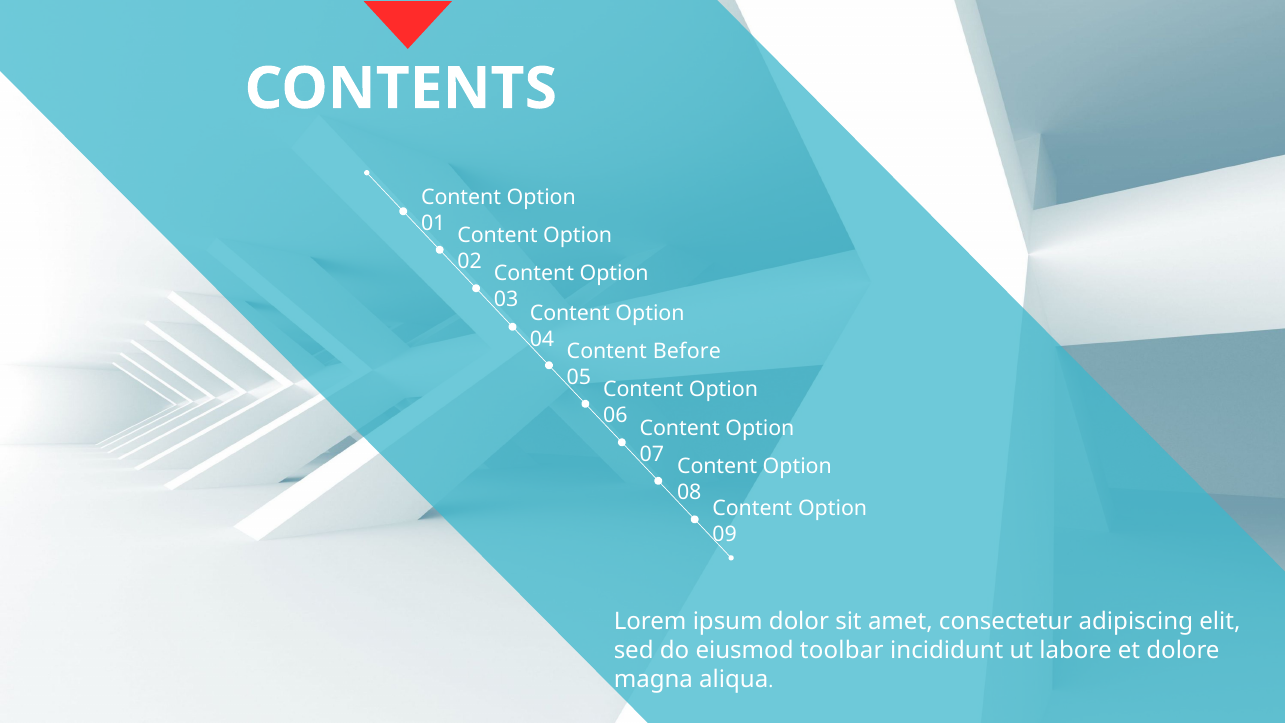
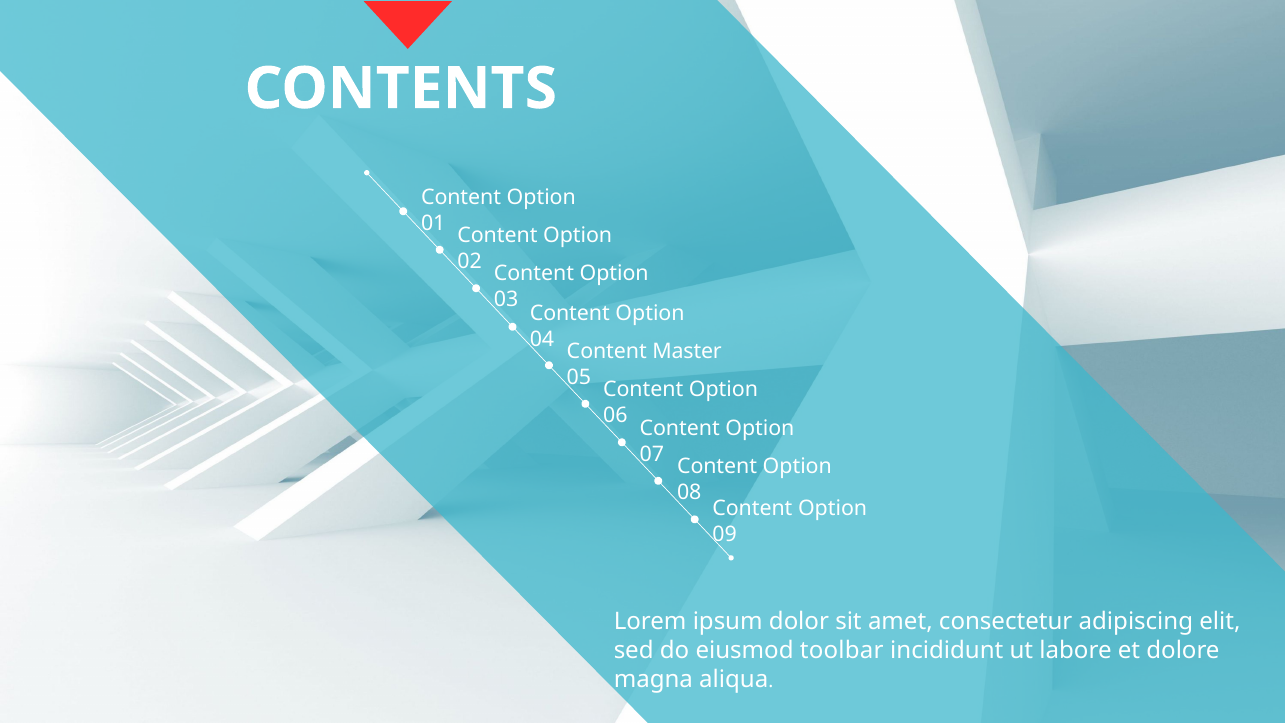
Before: Before -> Master
